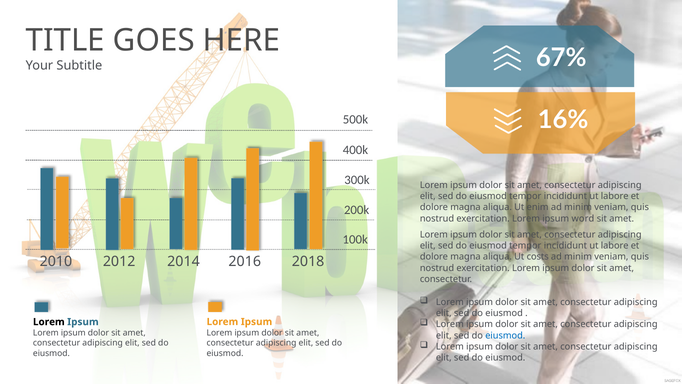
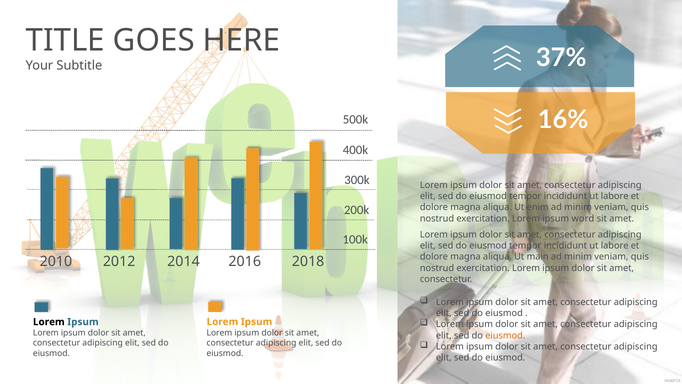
67%: 67% -> 37%
costs: costs -> main
eiusmod at (505, 335) colour: blue -> orange
